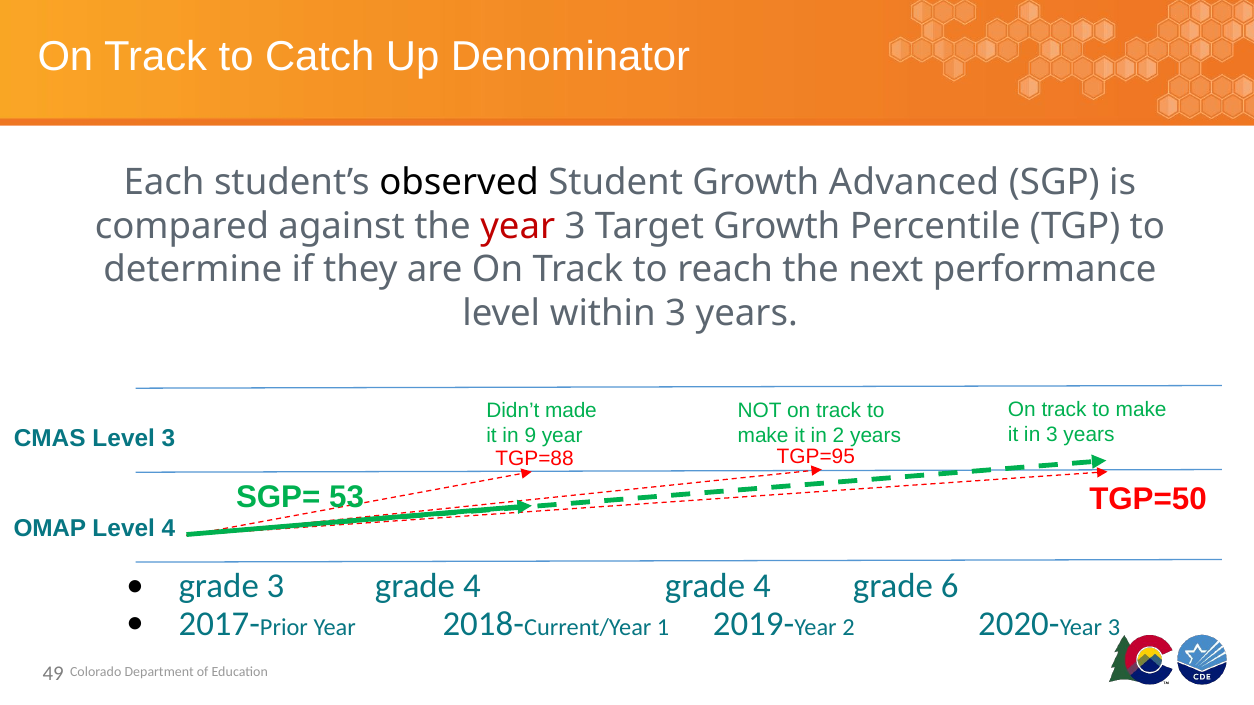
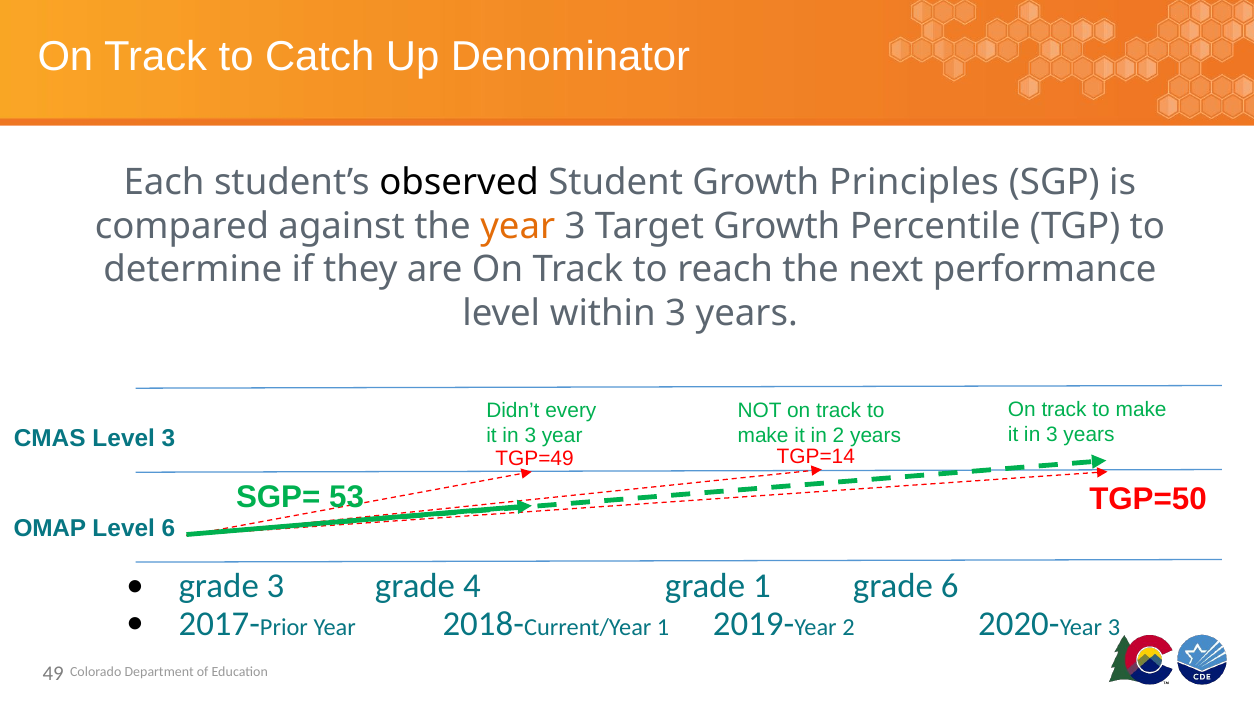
Advanced: Advanced -> Principles
year at (518, 226) colour: red -> orange
made: made -> every
9 at (530, 436): 9 -> 3
TGP=95: TGP=95 -> TGP=14
TGP=88: TGP=88 -> TGP=49
Level 4: 4 -> 6
4 grade 4: 4 -> 1
